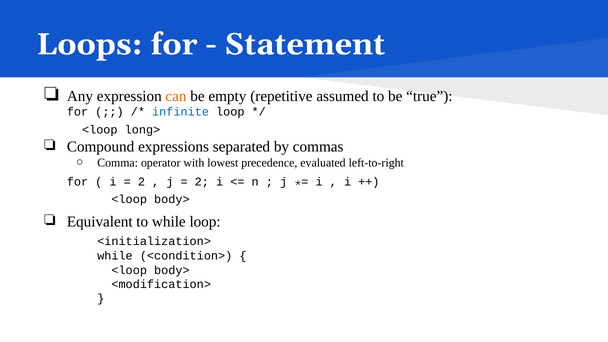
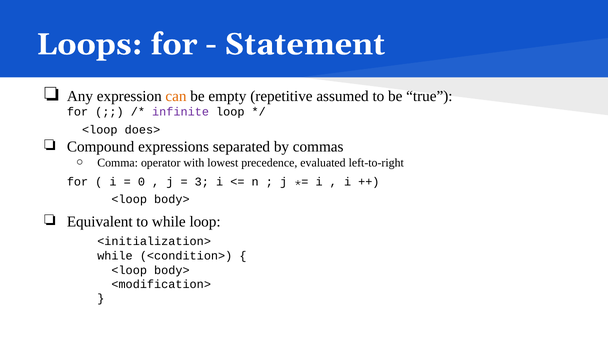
infinite colour: blue -> purple
long>: long> -> does>
2 at (141, 182): 2 -> 0
2 at (202, 182): 2 -> 3
